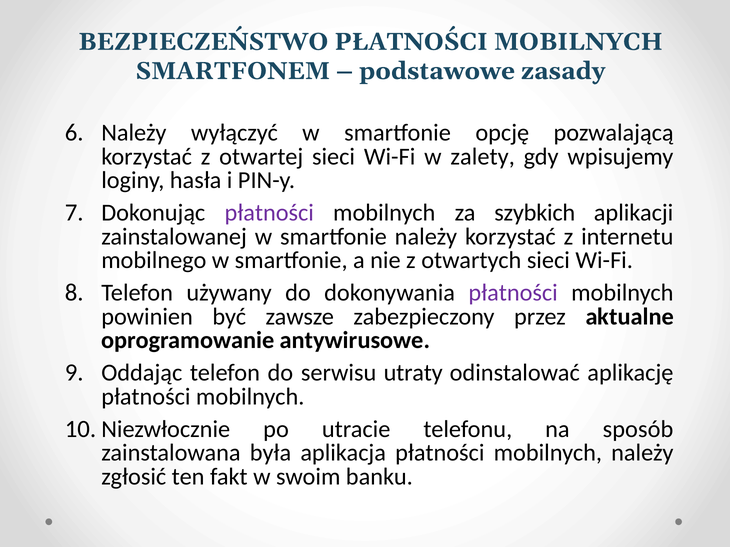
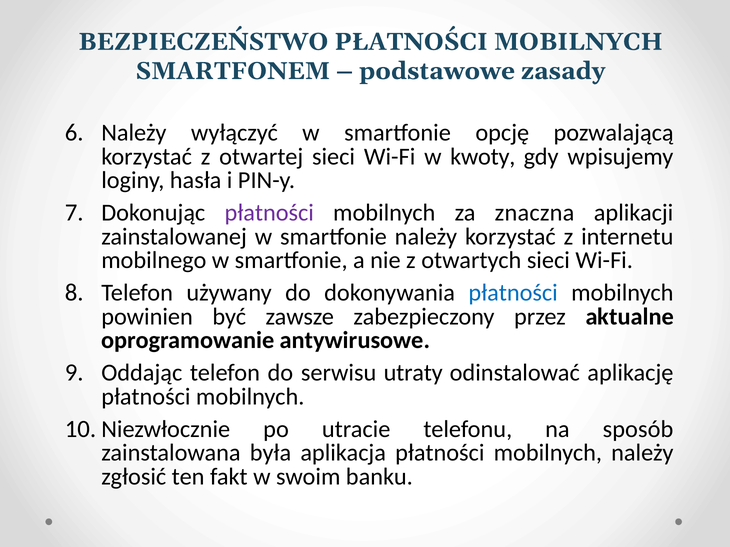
zalety: zalety -> kwoty
szybkich: szybkich -> znaczna
płatności at (513, 293) colour: purple -> blue
